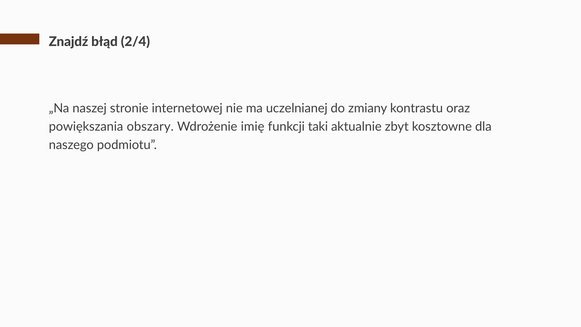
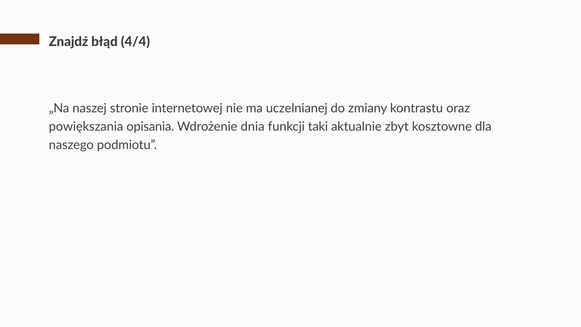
2/4: 2/4 -> 4/4
obszary: obszary -> opisania
imię: imię -> dnia
